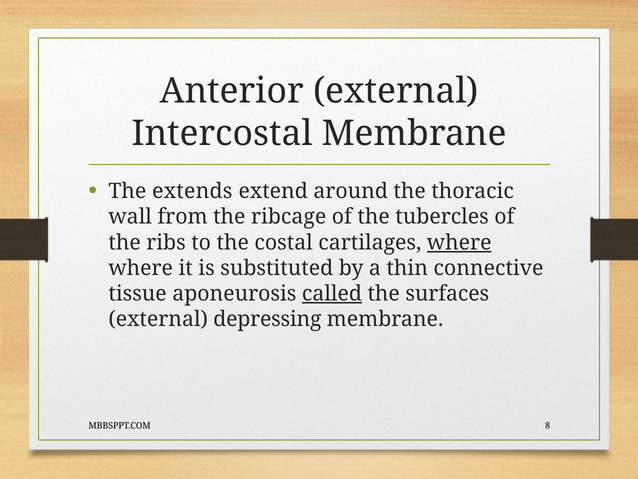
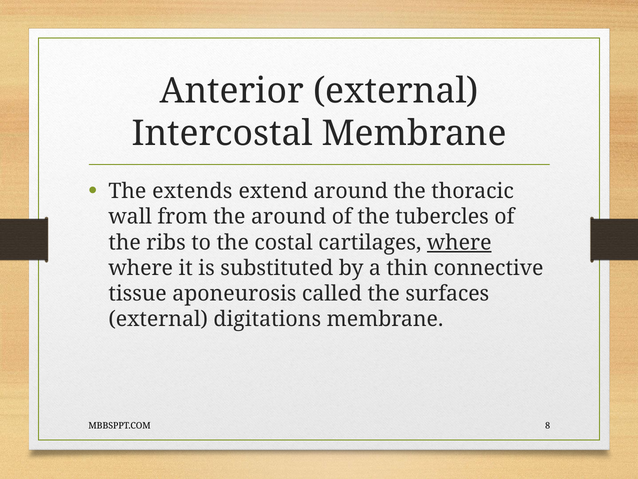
the ribcage: ribcage -> around
called underline: present -> none
depressing: depressing -> digitations
